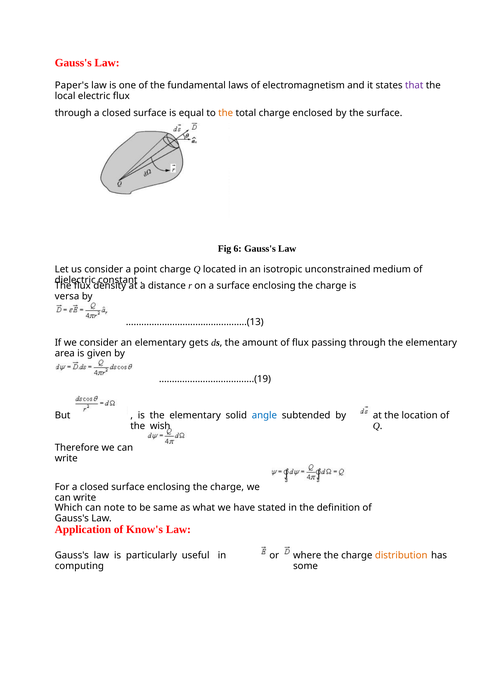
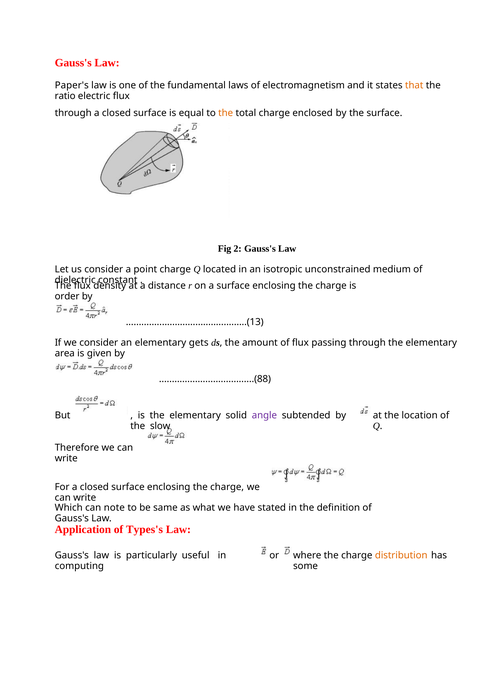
that colour: purple -> orange
local: local -> ratio
6: 6 -> 2
versa: versa -> order
.....................................(19: .....................................(19 -> .....................................(88
angle colour: blue -> purple
wish: wish -> slow
Know's: Know's -> Types's
